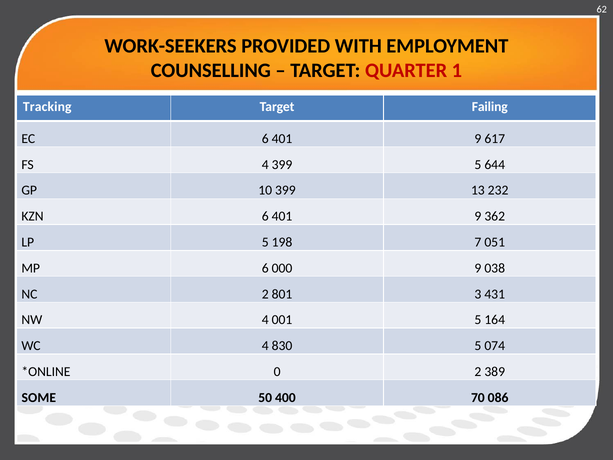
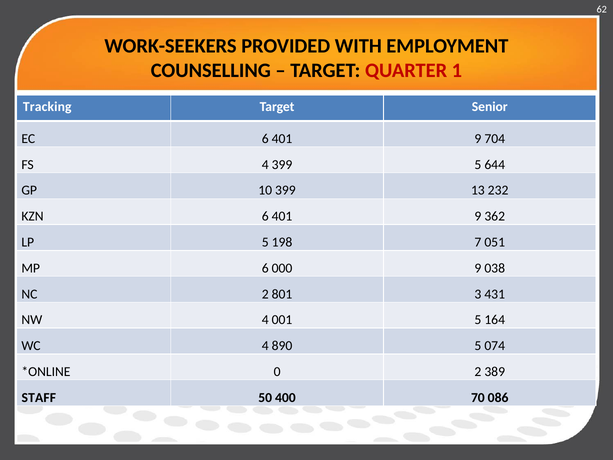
Failing: Failing -> Senior
617: 617 -> 704
830: 830 -> 890
SOME: SOME -> STAFF
